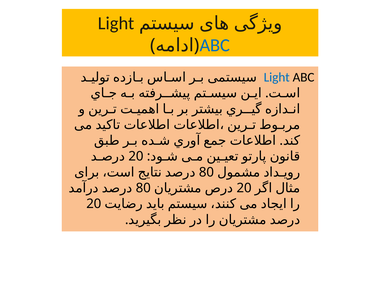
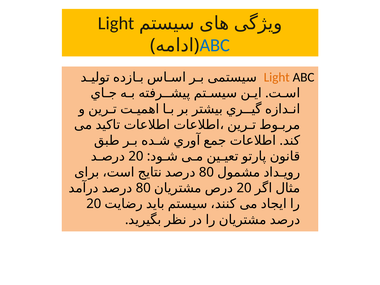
Light at (277, 77) colour: blue -> orange
